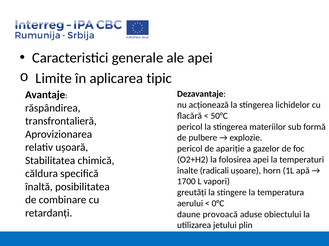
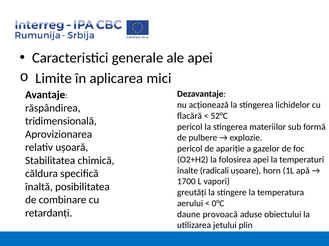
tipic: tipic -> mici
50°C: 50°C -> 52°C
transfrontalieră: transfrontalieră -> tridimensională
